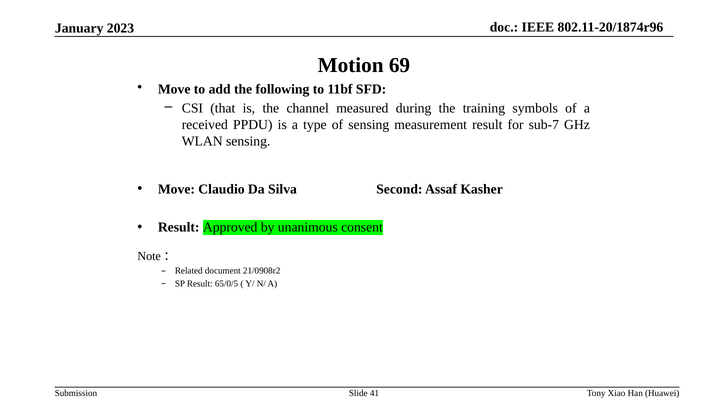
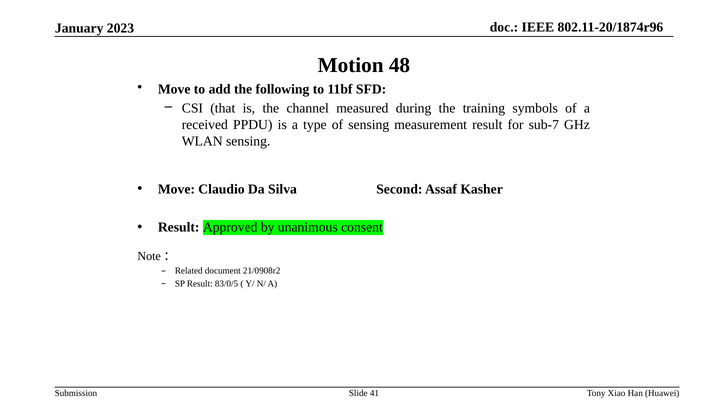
69: 69 -> 48
65/0/5: 65/0/5 -> 83/0/5
